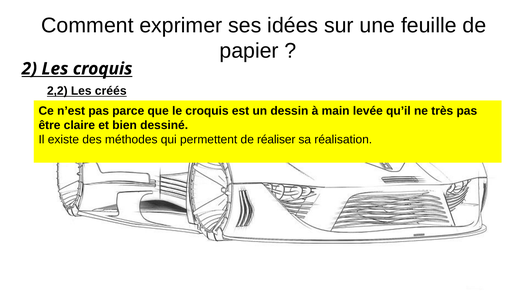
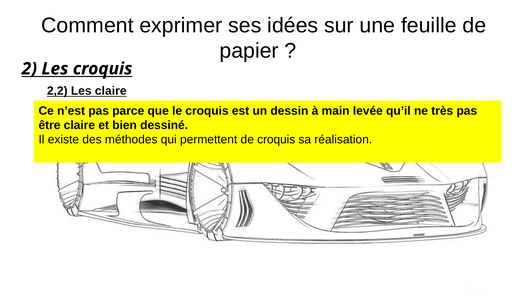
Les créés: créés -> claire
de réaliser: réaliser -> croquis
